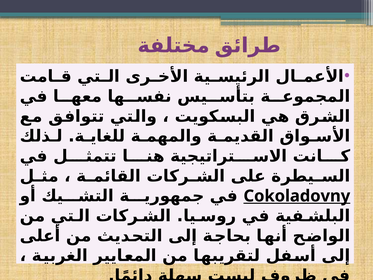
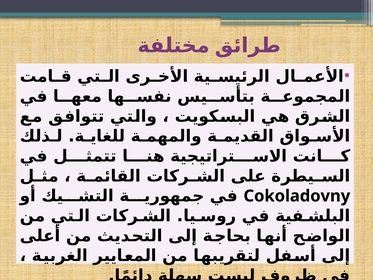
Cokoladovny underline: present -> none
